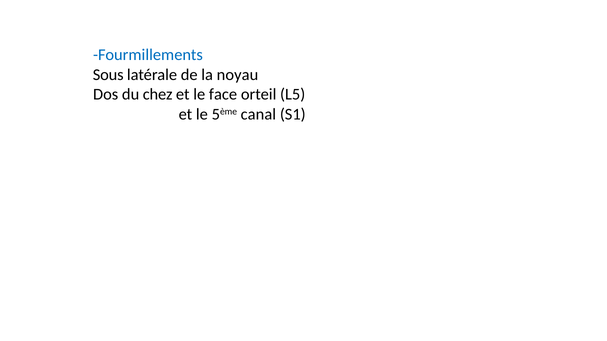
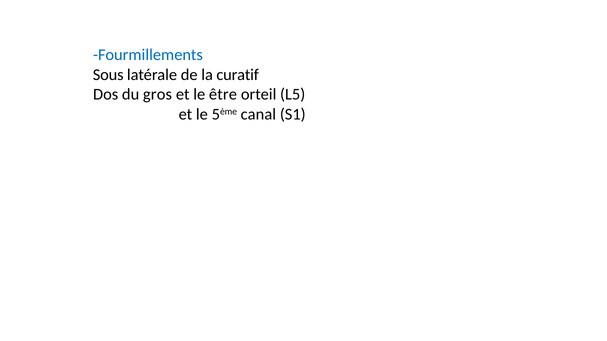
noyau: noyau -> curatif
chez: chez -> gros
face: face -> être
